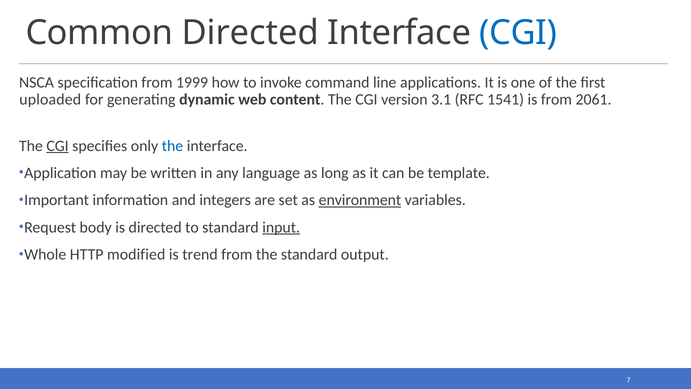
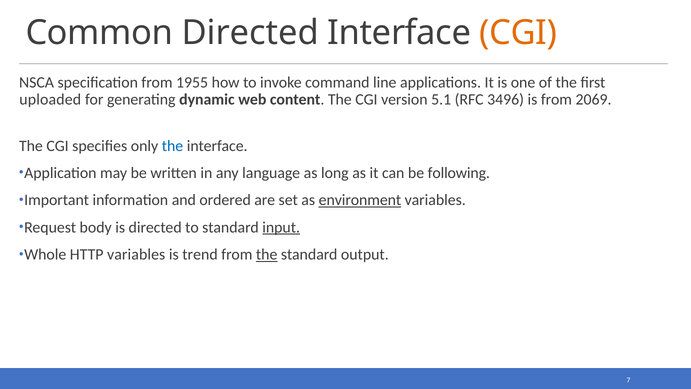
CGI at (518, 33) colour: blue -> orange
1999: 1999 -> 1955
3.1: 3.1 -> 5.1
1541: 1541 -> 3496
2061: 2061 -> 2069
CGI at (58, 146) underline: present -> none
template: template -> following
integers: integers -> ordered
HTTP modified: modified -> variables
the at (267, 254) underline: none -> present
